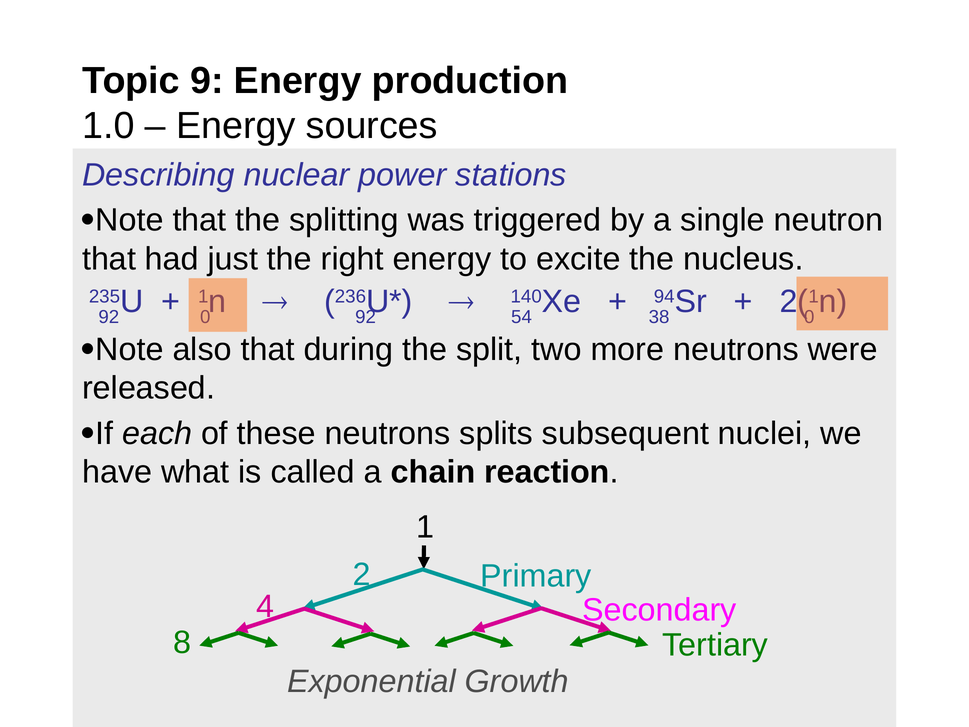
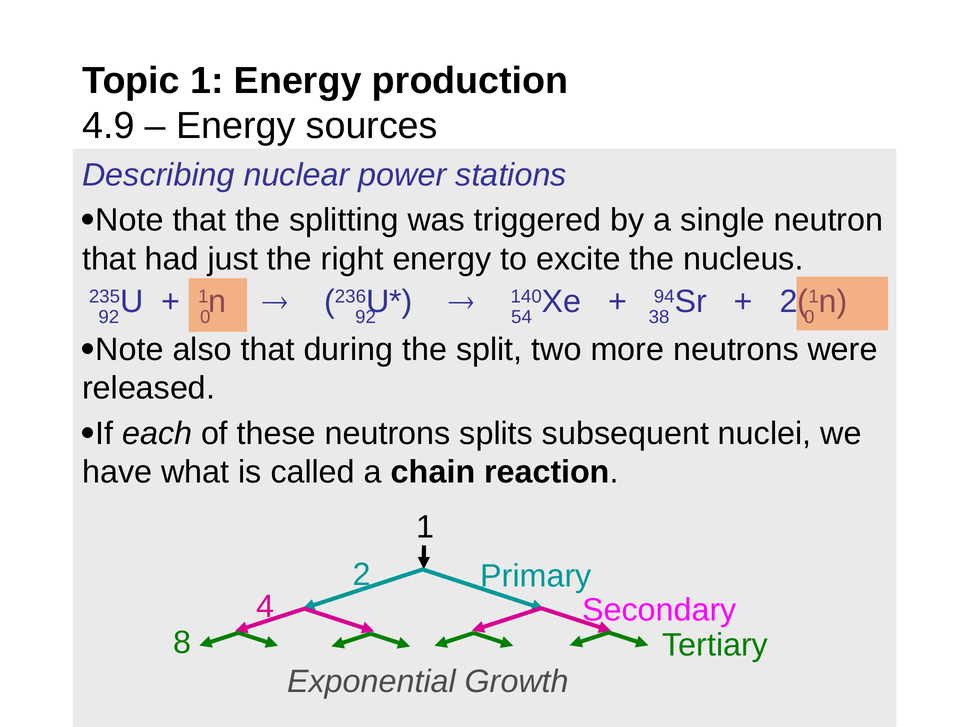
Topic 9: 9 -> 1
1.0: 1.0 -> 4.9
